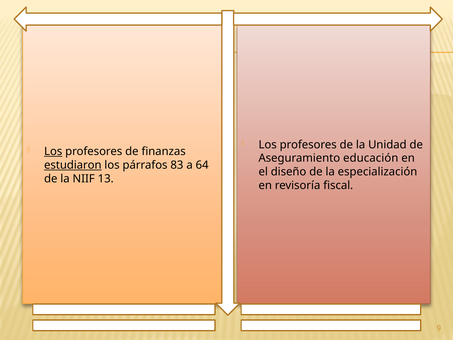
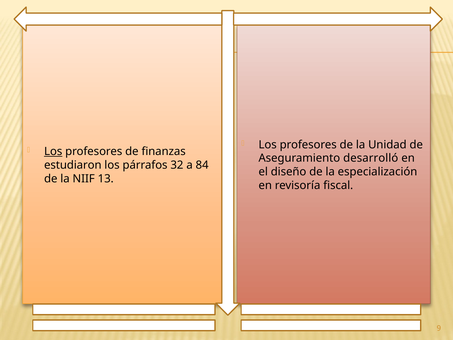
educación: educación -> desarrolló
estudiaron underline: present -> none
83: 83 -> 32
64: 64 -> 84
